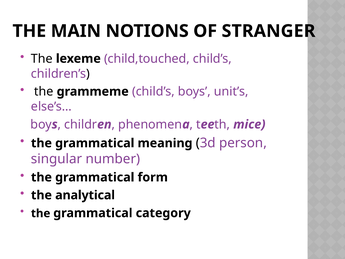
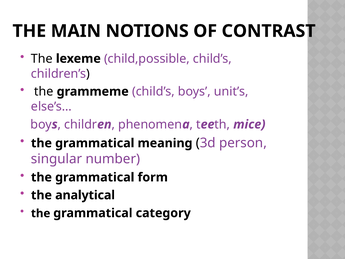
STRANGER: STRANGER -> CONTRAST
child,touched: child,touched -> child,possible
